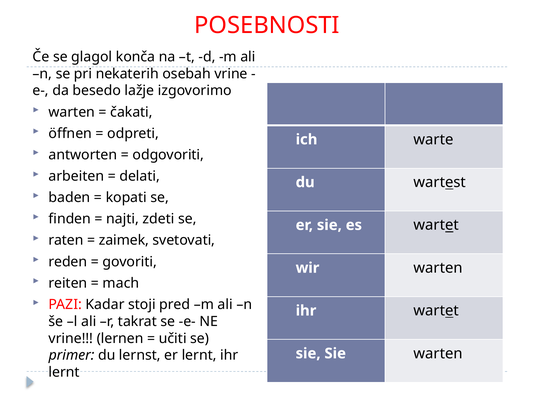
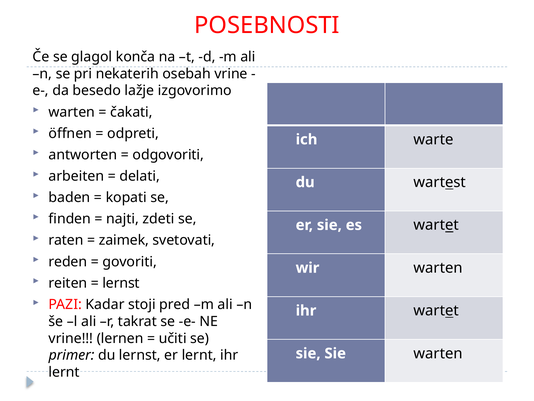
mach at (121, 283): mach -> lernst
